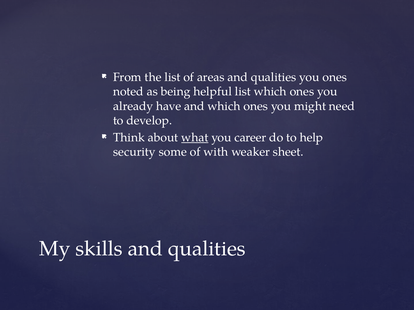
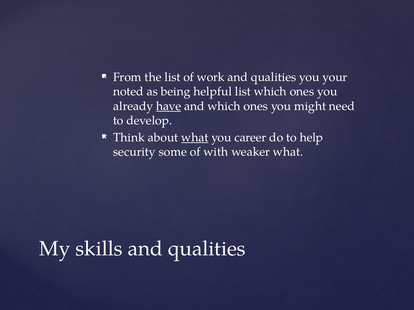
areas: areas -> work
you ones: ones -> your
have underline: none -> present
weaker sheet: sheet -> what
